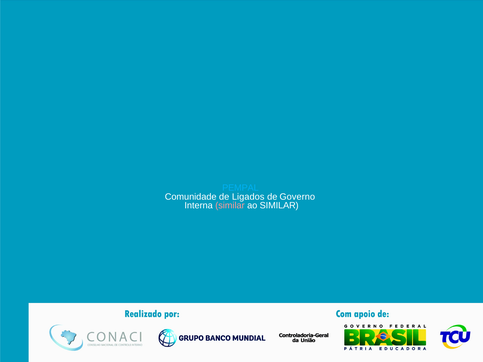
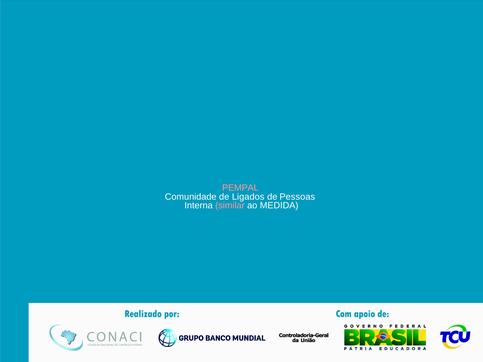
PEMPAL colour: light blue -> pink
Governo: Governo -> Pessoas
ao SIMILAR: SIMILAR -> MEDIDA
